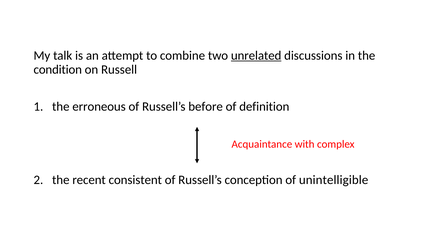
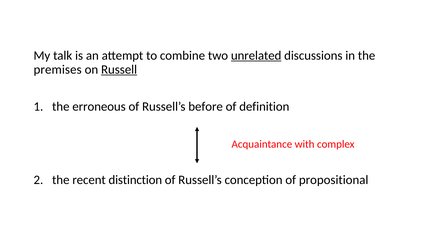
condition: condition -> premises
Russell underline: none -> present
consistent: consistent -> distinction
unintelligible: unintelligible -> propositional
